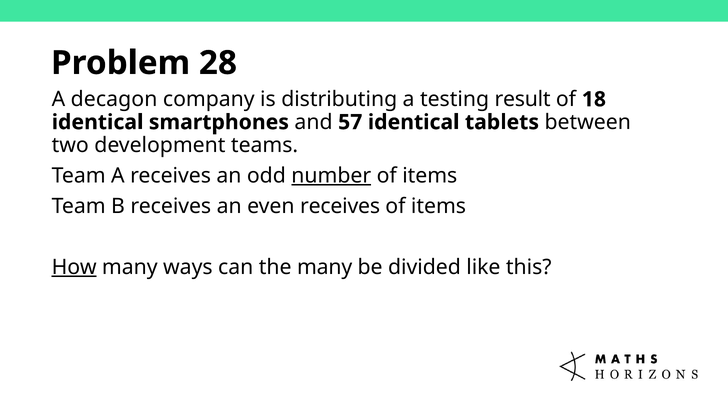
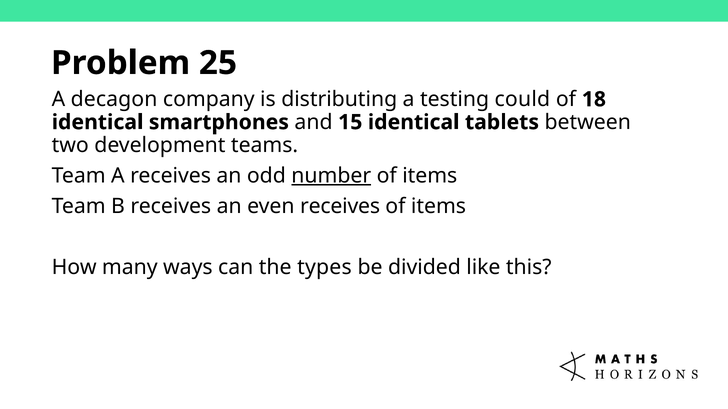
28: 28 -> 25
result: result -> could
57: 57 -> 15
How underline: present -> none
the many: many -> types
